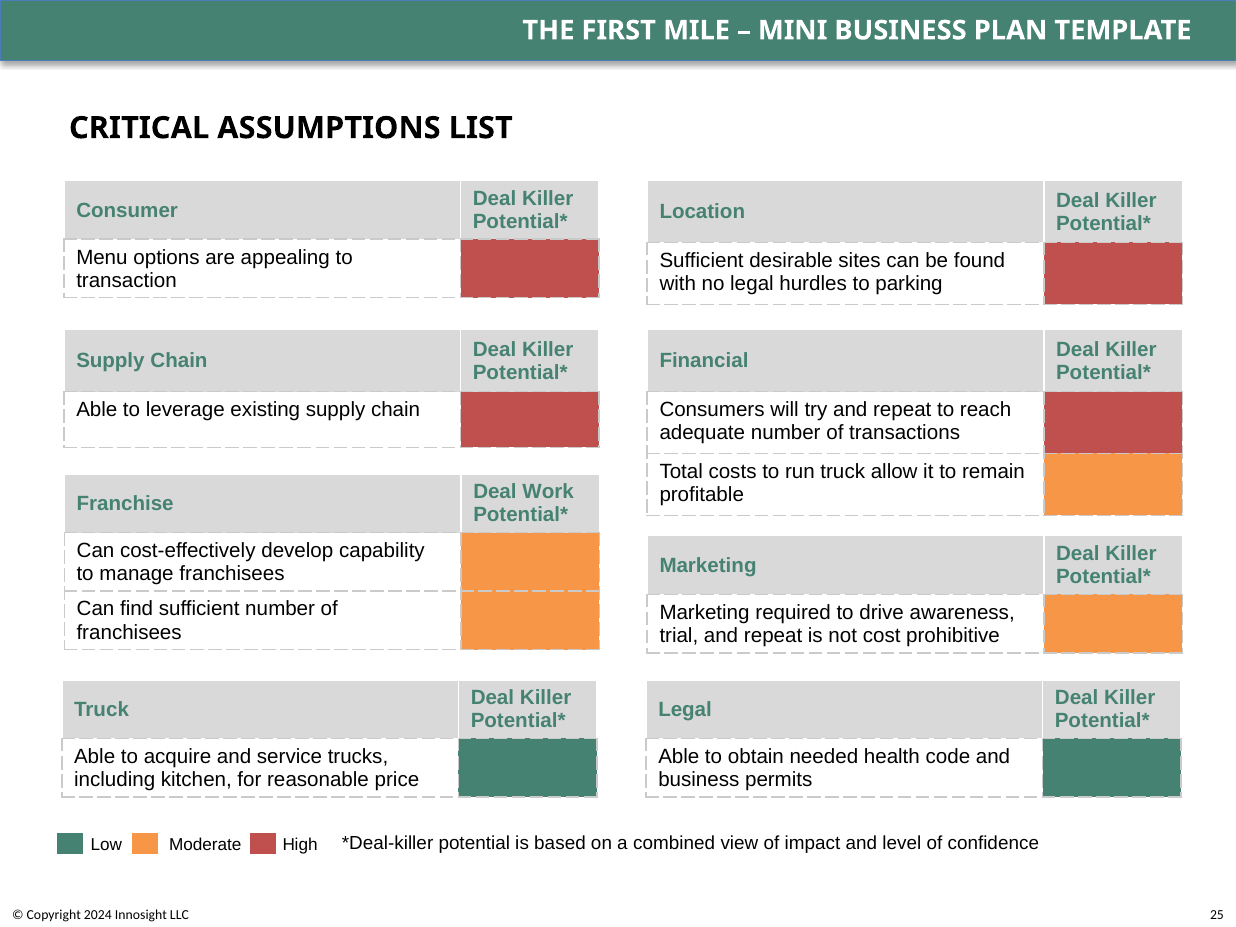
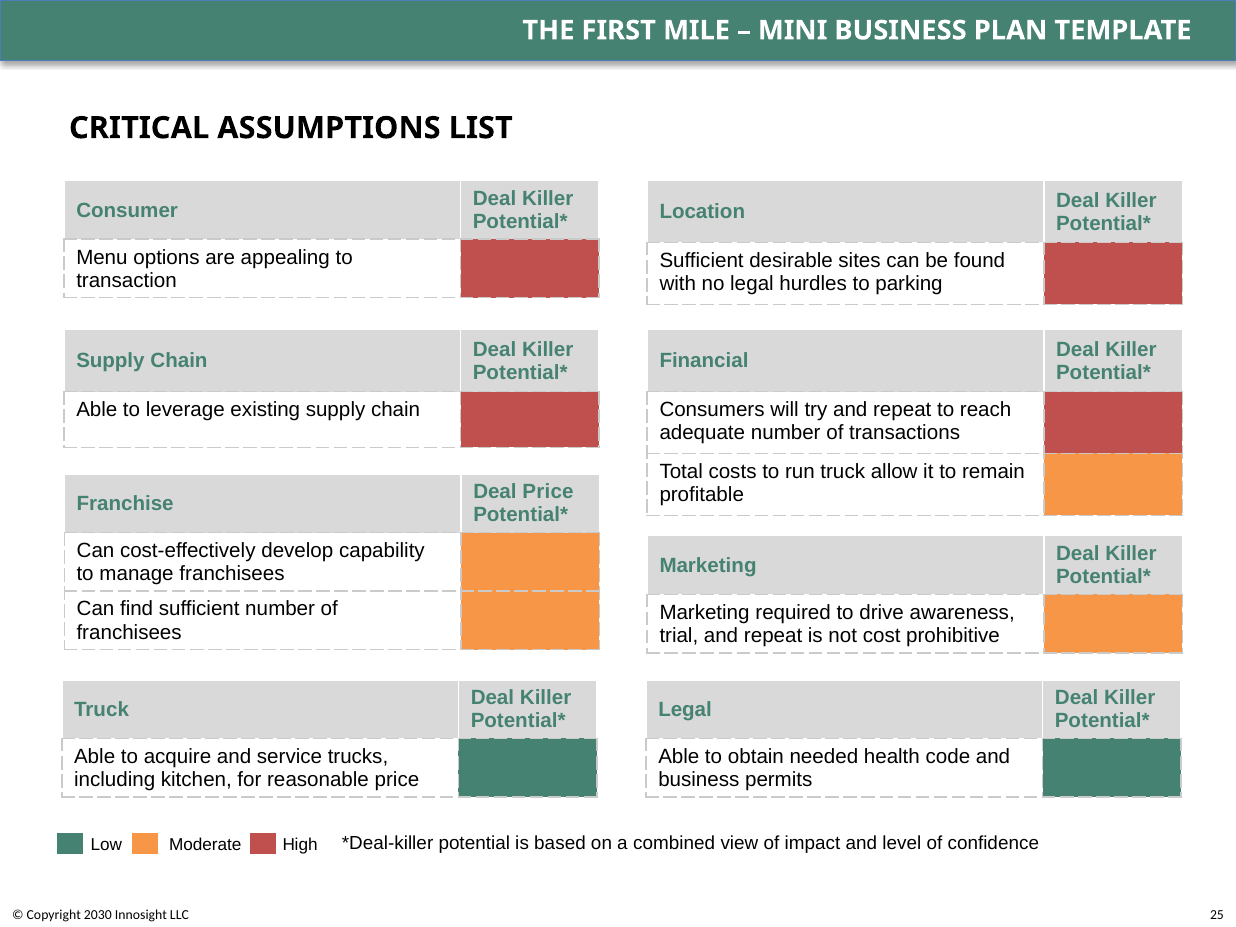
Deal Work: Work -> Price
2024: 2024 -> 2030
